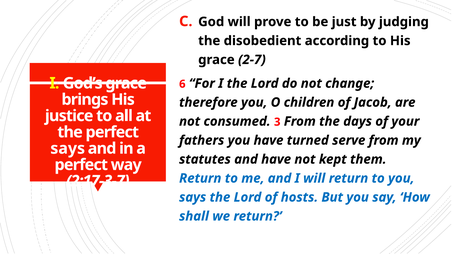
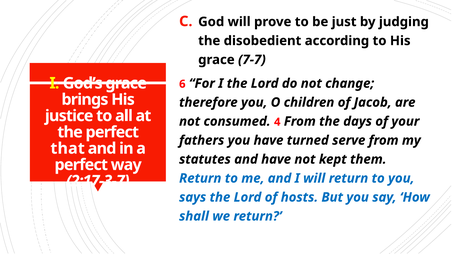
2-7: 2-7 -> 7-7
3: 3 -> 4
says at (68, 149): says -> that
